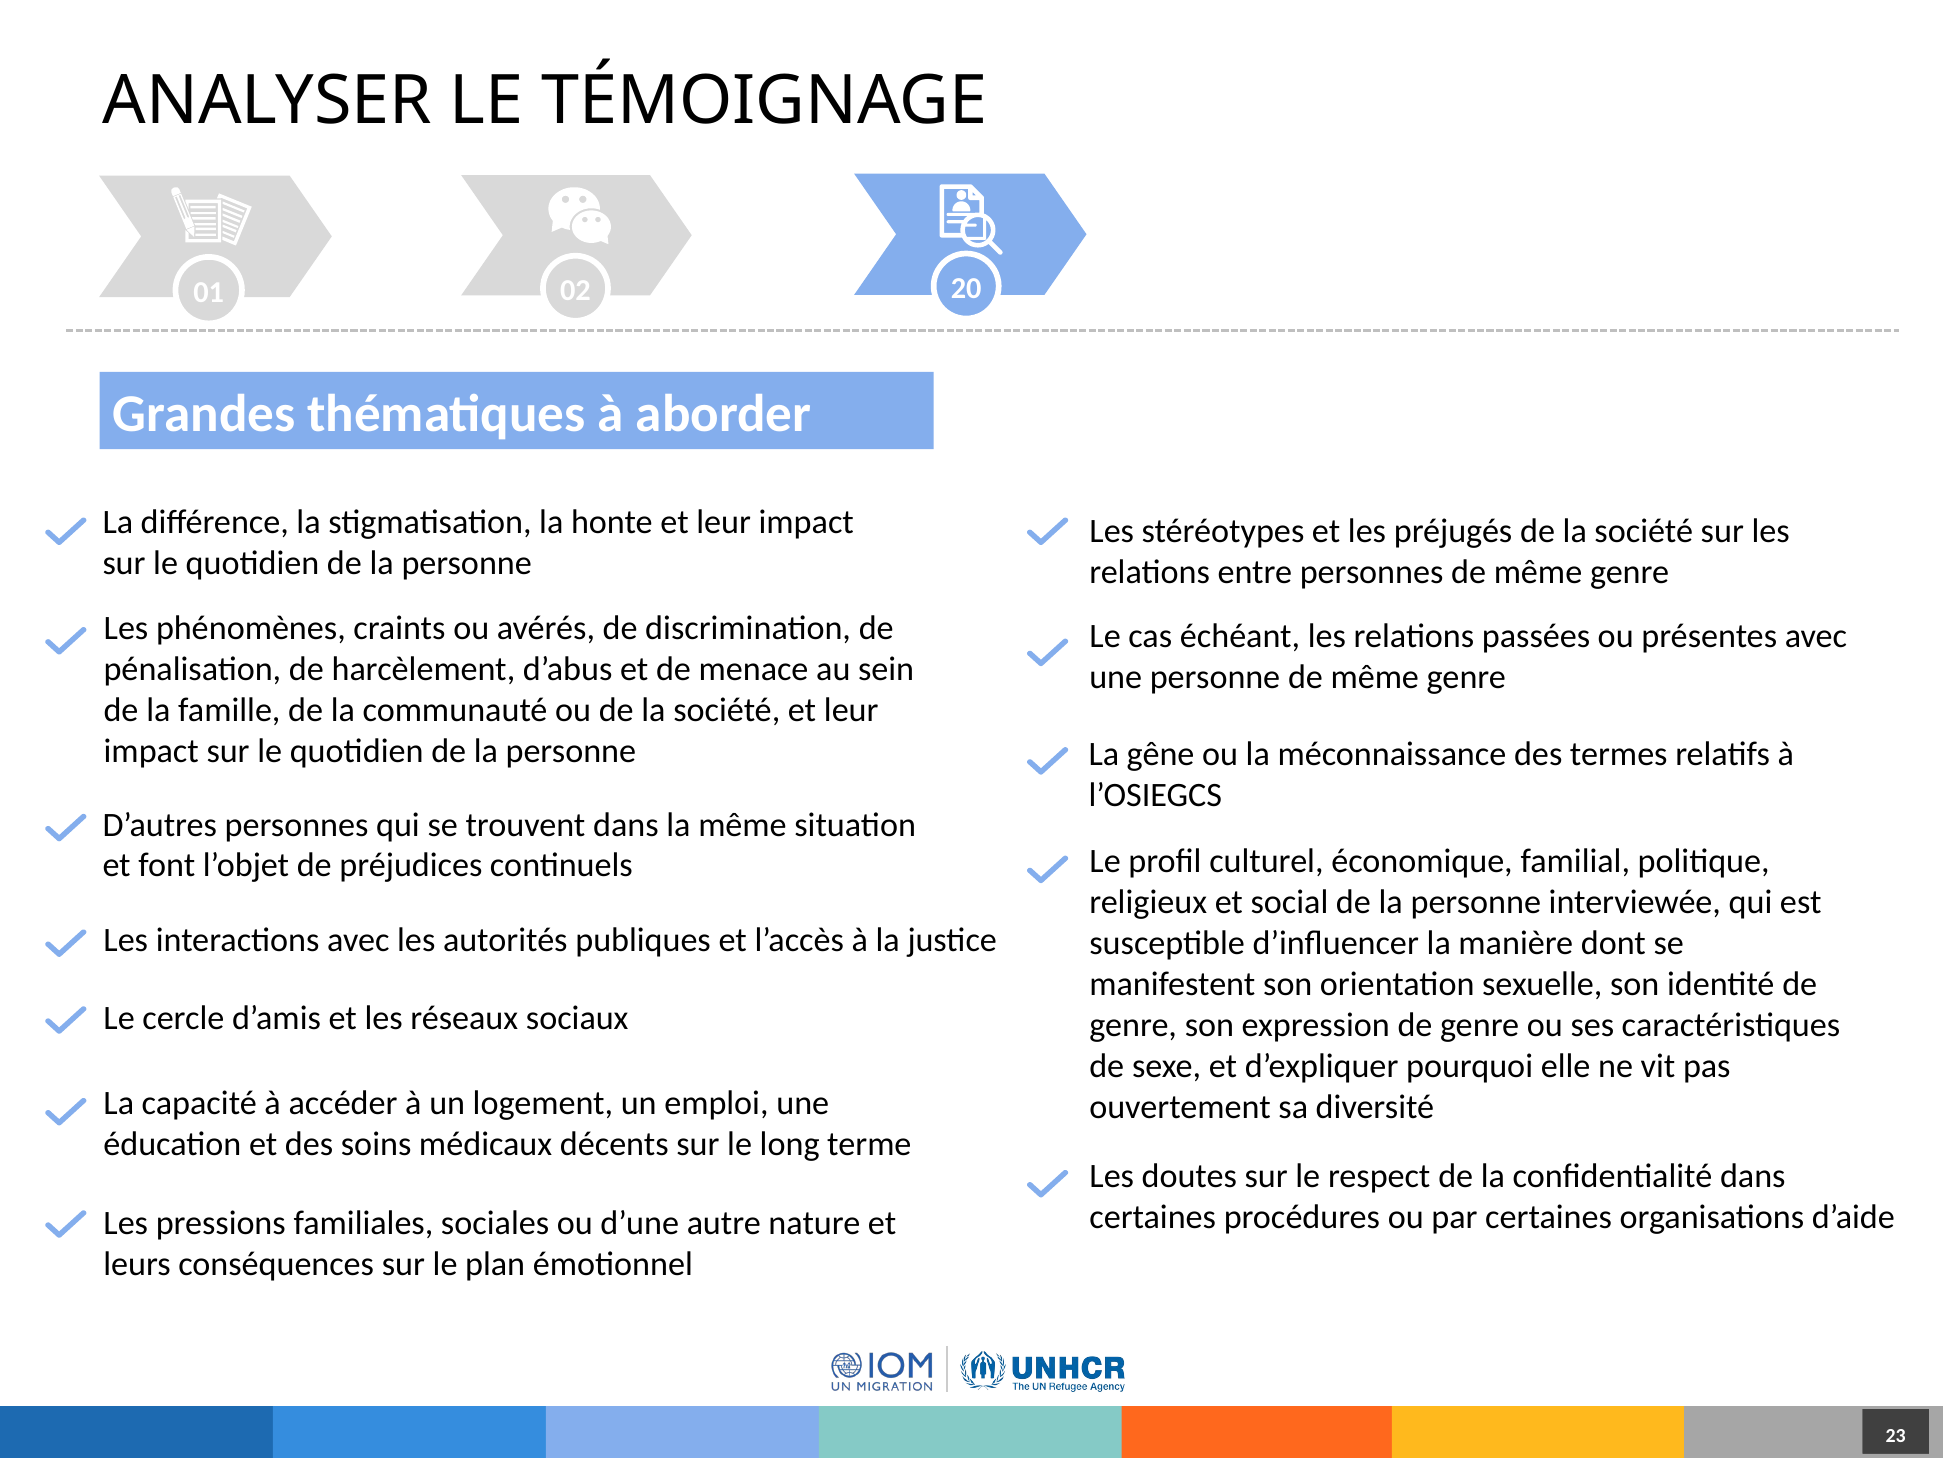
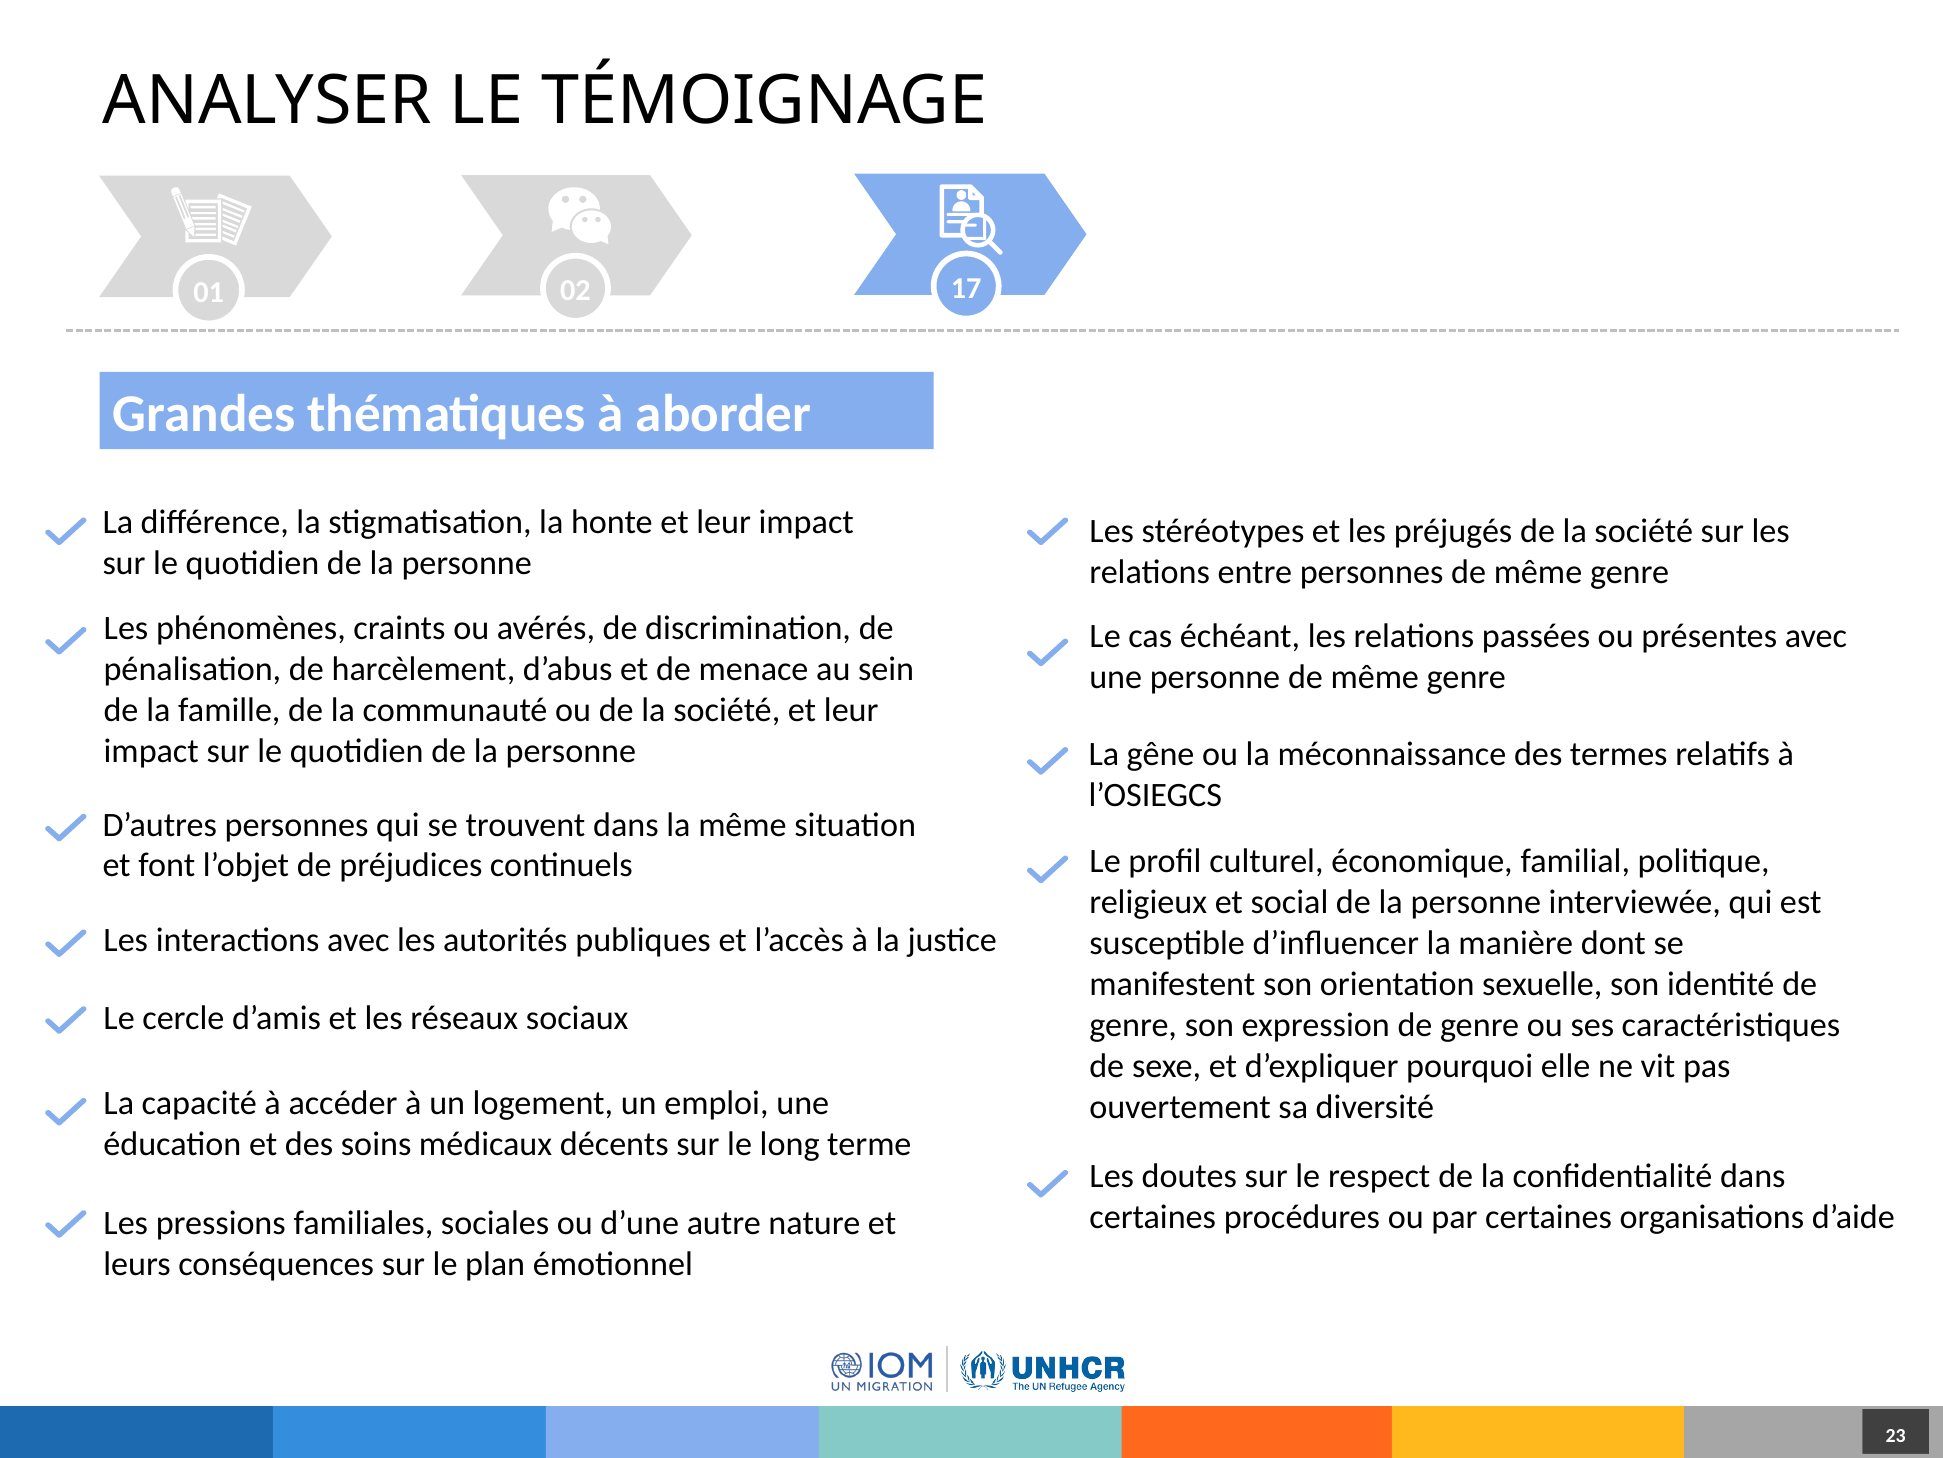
20: 20 -> 17
